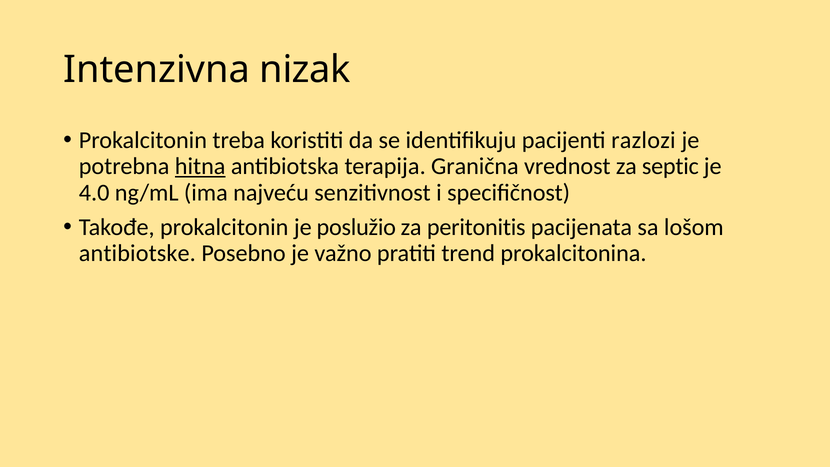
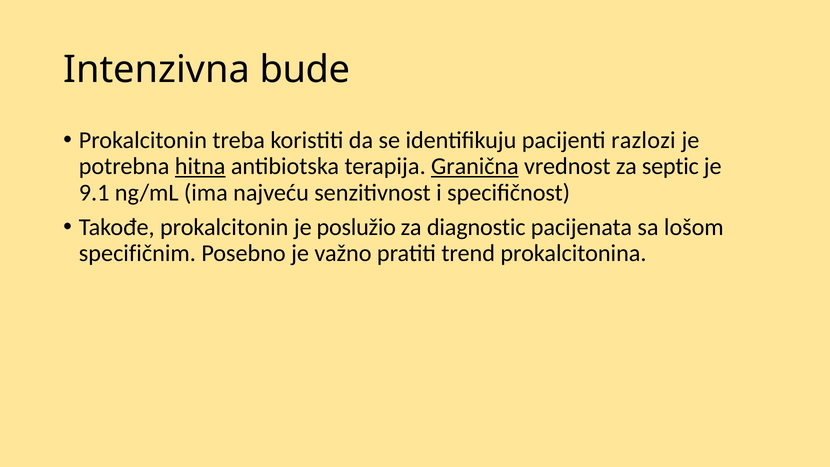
nizak: nizak -> bude
Granična underline: none -> present
4.0: 4.0 -> 9.1
peritonitis: peritonitis -> diagnostic
antibiotske: antibiotske -> specifičnim
